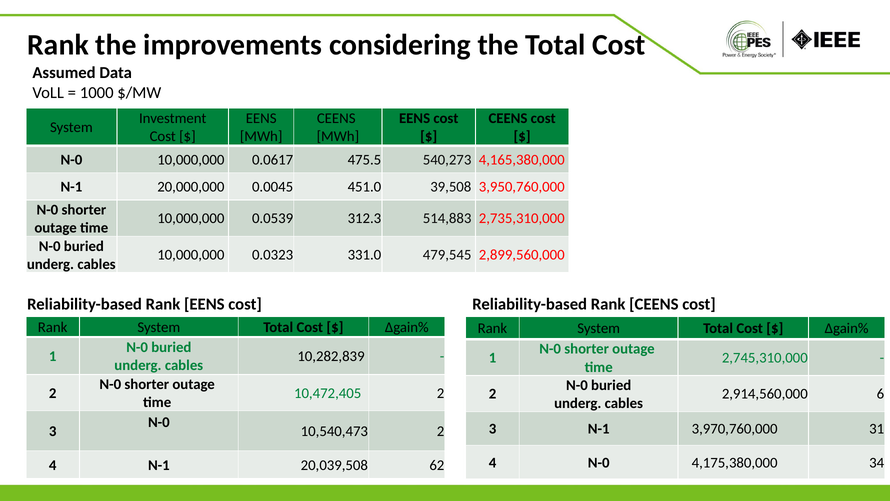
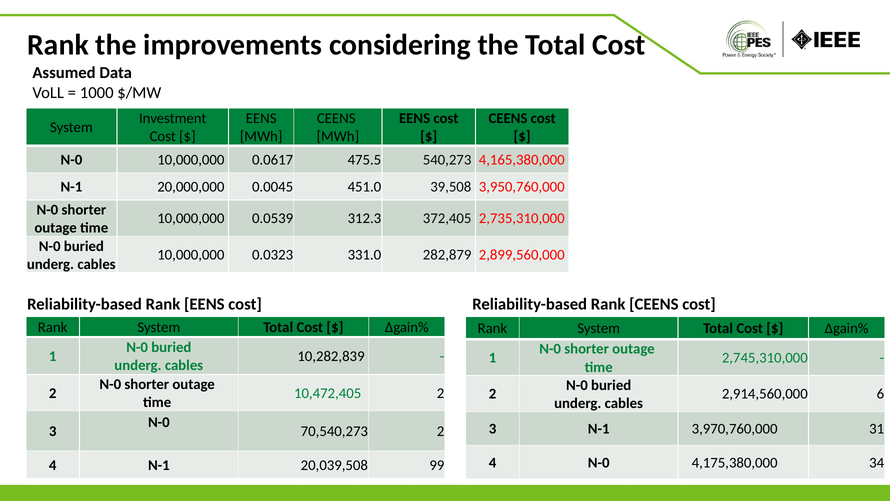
514,883: 514,883 -> 372,405
479,545: 479,545 -> 282,879
10,540,473: 10,540,473 -> 70,540,273
62: 62 -> 99
